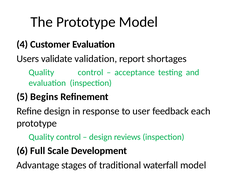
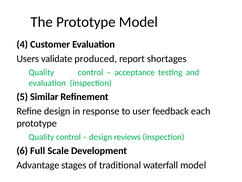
validation: validation -> produced
Begins: Begins -> Similar
